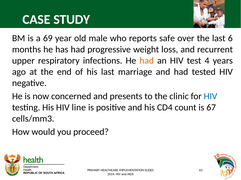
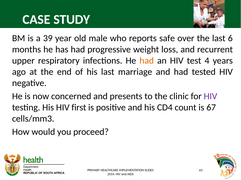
69: 69 -> 39
HIV at (210, 97) colour: blue -> purple
line: line -> first
